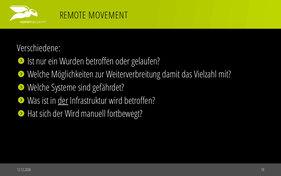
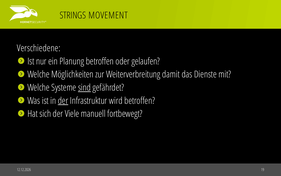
REMOTE: REMOTE -> STRINGS
Wurden: Wurden -> Planung
Vielzahl: Vielzahl -> Dienste
sind underline: none -> present
der Wird: Wird -> Viele
